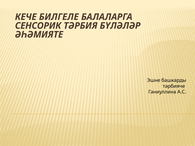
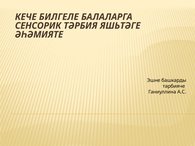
БҮЛӘЛӘР: БҮЛӘЛӘР -> ЯШЬТӘГЕ
